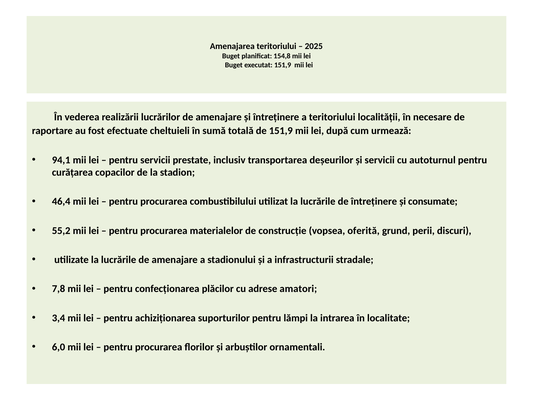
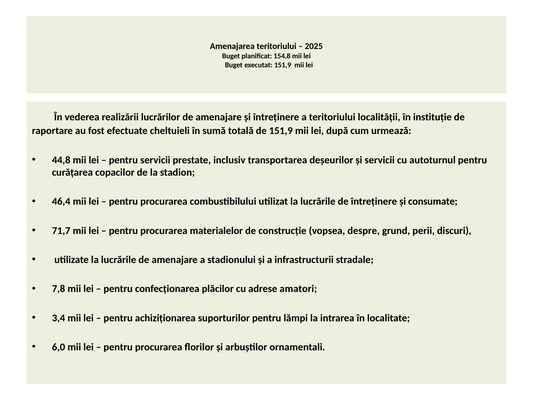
necesare: necesare -> instituție
94,1: 94,1 -> 44,8
55,2: 55,2 -> 71,7
oferită: oferită -> despre
